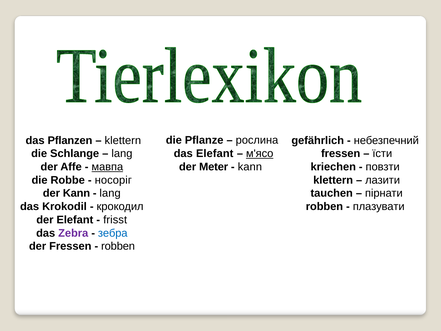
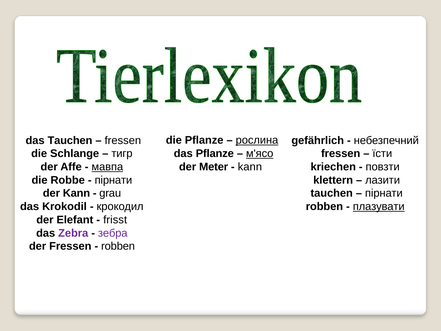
рослина underline: none -> present
das Pflanzen: Pflanzen -> Tauchen
klettern at (123, 140): klettern -> fressen
das Elefant: Elefant -> Pflanze
lang at (122, 154): lang -> тигр
носоріг at (113, 180): носоріг -> пірнати
lang at (110, 193): lang -> grau
плазувати underline: none -> present
зебра colour: blue -> purple
